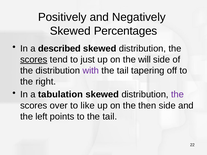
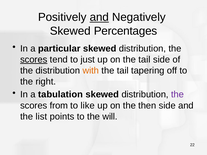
and at (99, 17) underline: none -> present
described: described -> particular
on the will: will -> tail
with colour: purple -> orange
over: over -> from
left: left -> list
to the tail: tail -> will
